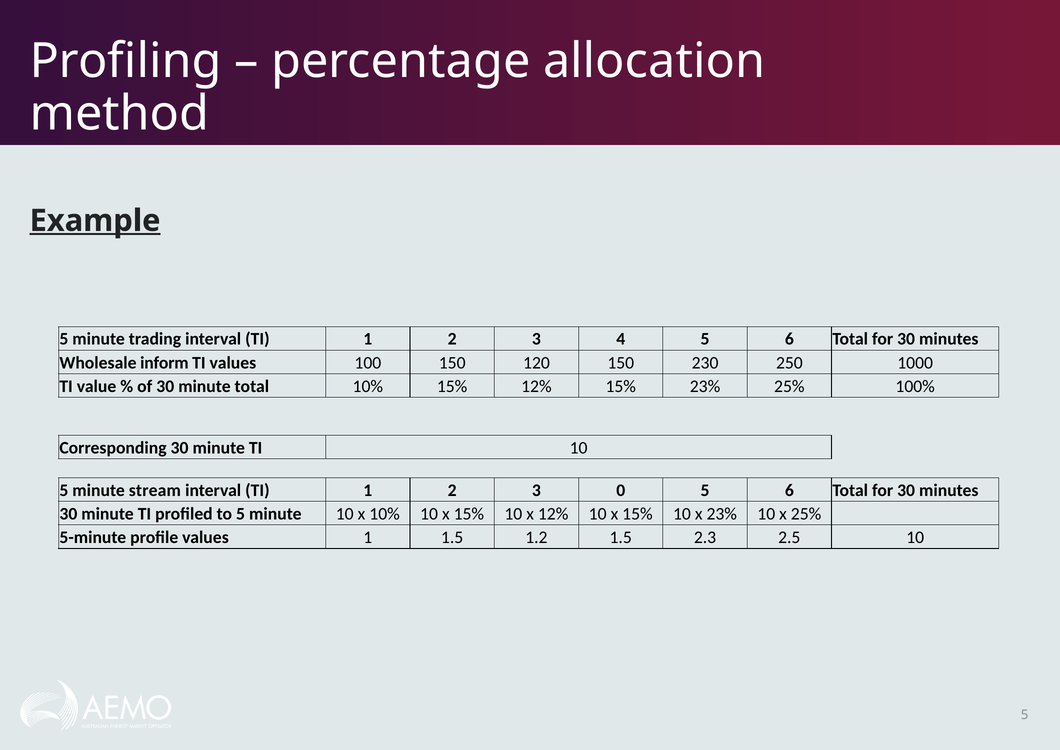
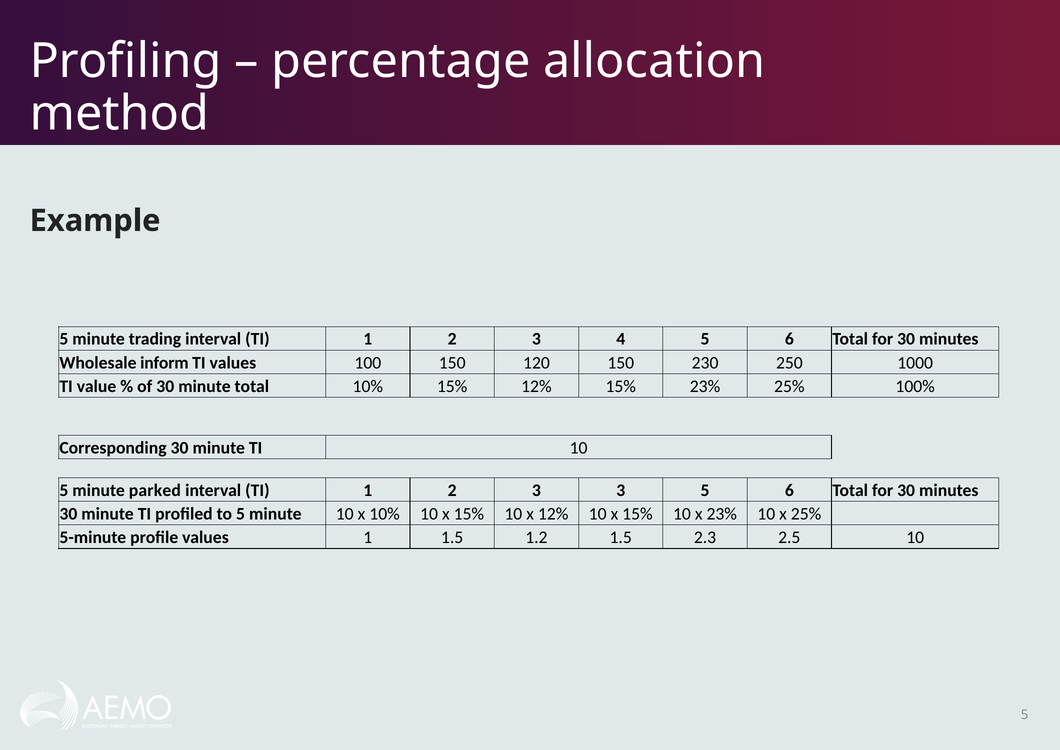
Example underline: present -> none
stream: stream -> parked
3 0: 0 -> 3
